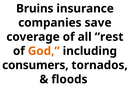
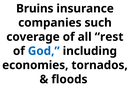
save: save -> such
God colour: orange -> blue
consumers: consumers -> economies
